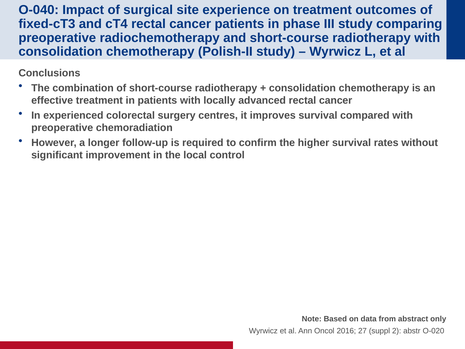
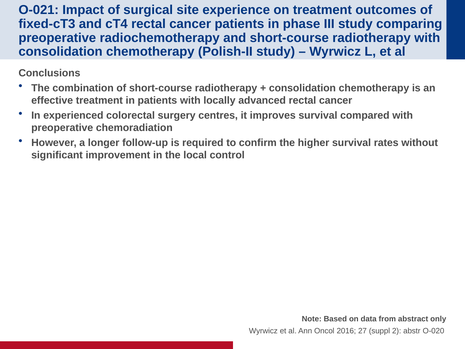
O-040: O-040 -> O-021
